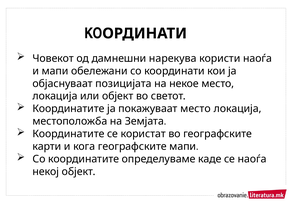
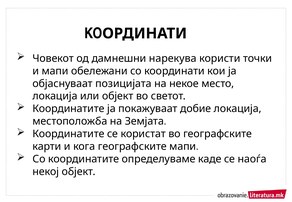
користи наоѓа: наоѓа -> точки
покажуваат место: место -> добие
